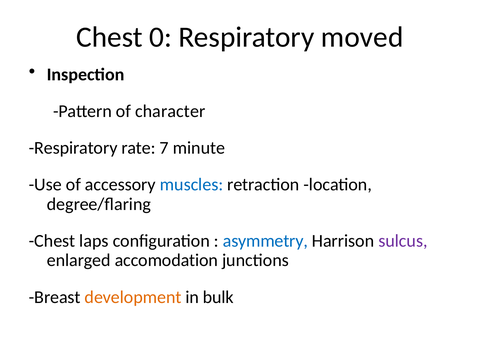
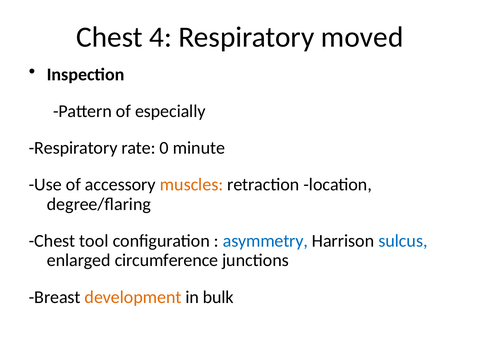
0: 0 -> 4
character: character -> especially
7: 7 -> 0
muscles colour: blue -> orange
laps: laps -> tool
sulcus colour: purple -> blue
accomodation: accomodation -> circumference
